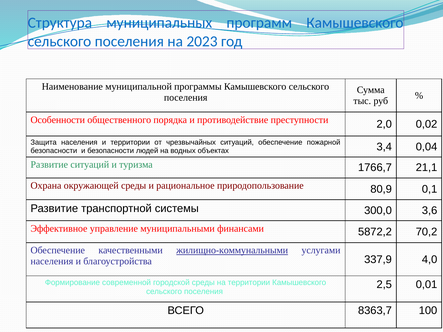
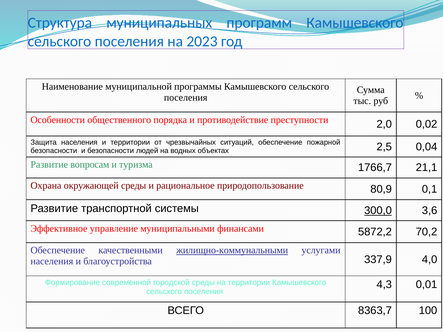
3,4: 3,4 -> 2,5
Развитие ситуаций: ситуаций -> вопросам
300,0 underline: none -> present
2,5: 2,5 -> 4,3
